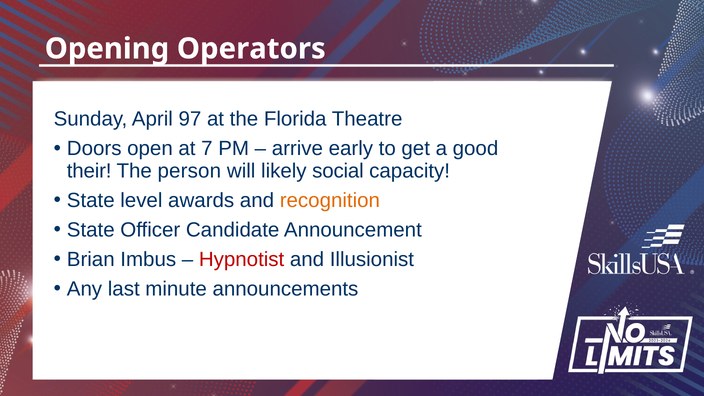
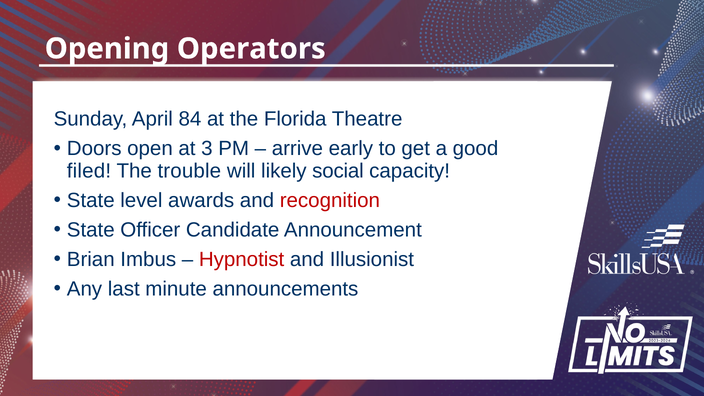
97: 97 -> 84
7: 7 -> 3
their: their -> filed
person: person -> trouble
recognition colour: orange -> red
